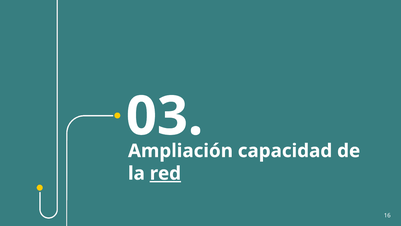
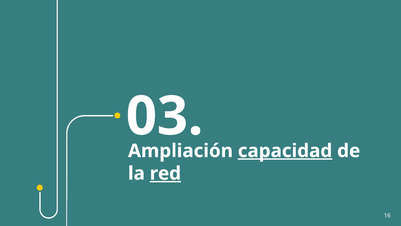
capacidad underline: none -> present
